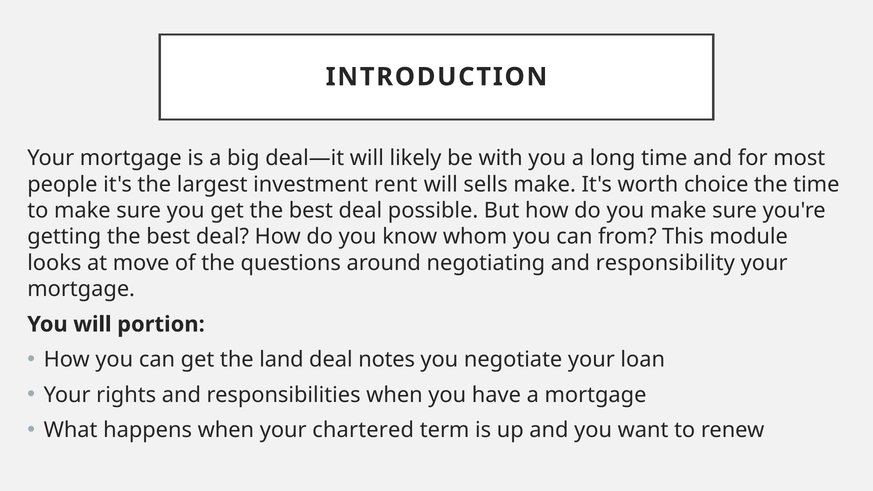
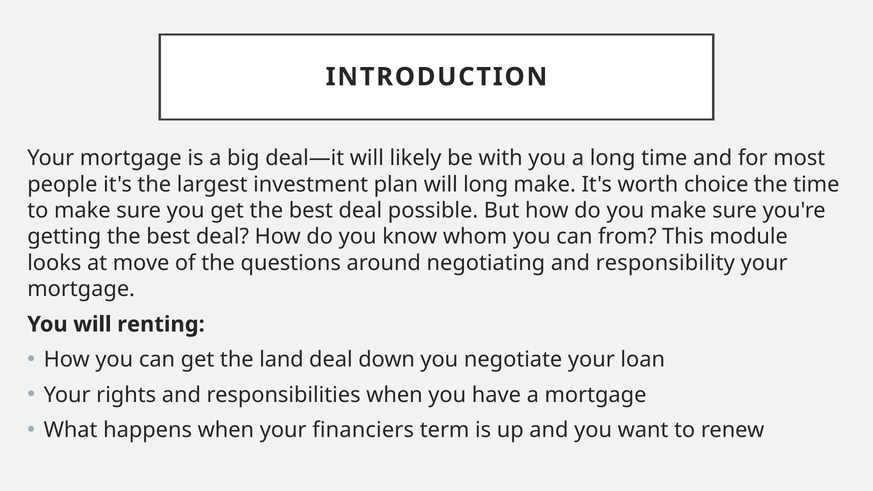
rent: rent -> plan
will sells: sells -> long
portion: portion -> renting
notes: notes -> down
chartered: chartered -> financiers
